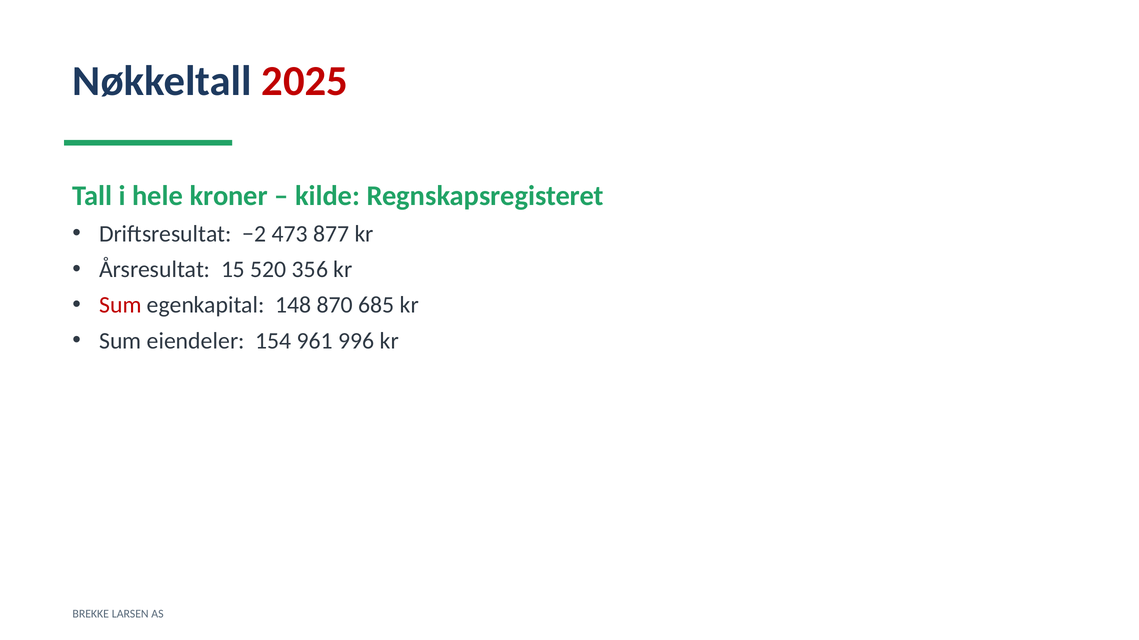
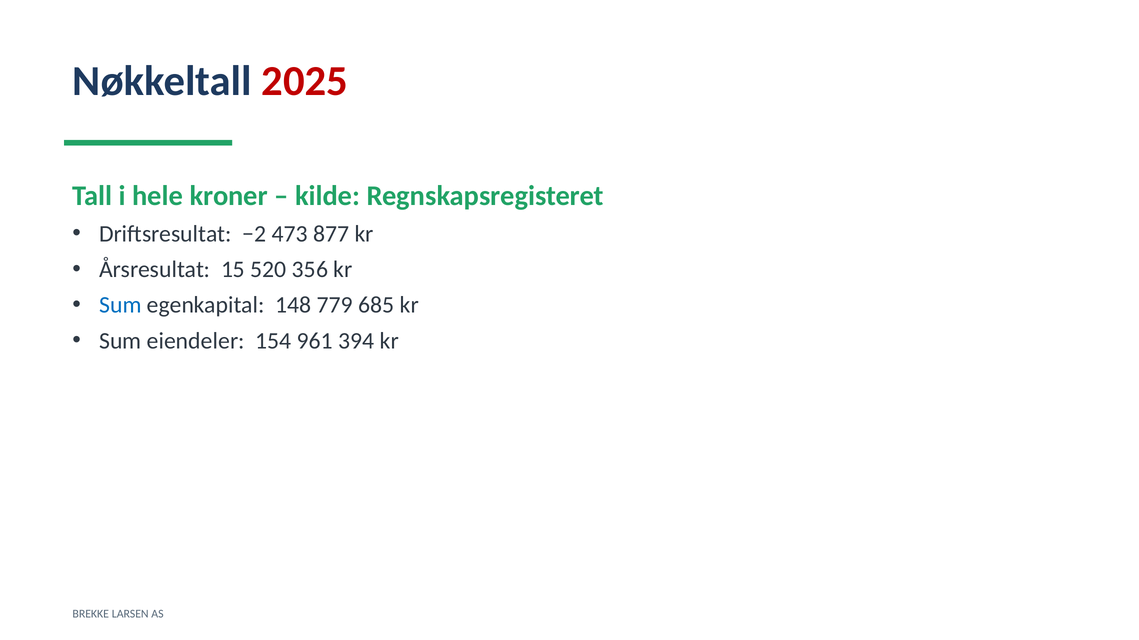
Sum at (120, 305) colour: red -> blue
870: 870 -> 779
996: 996 -> 394
